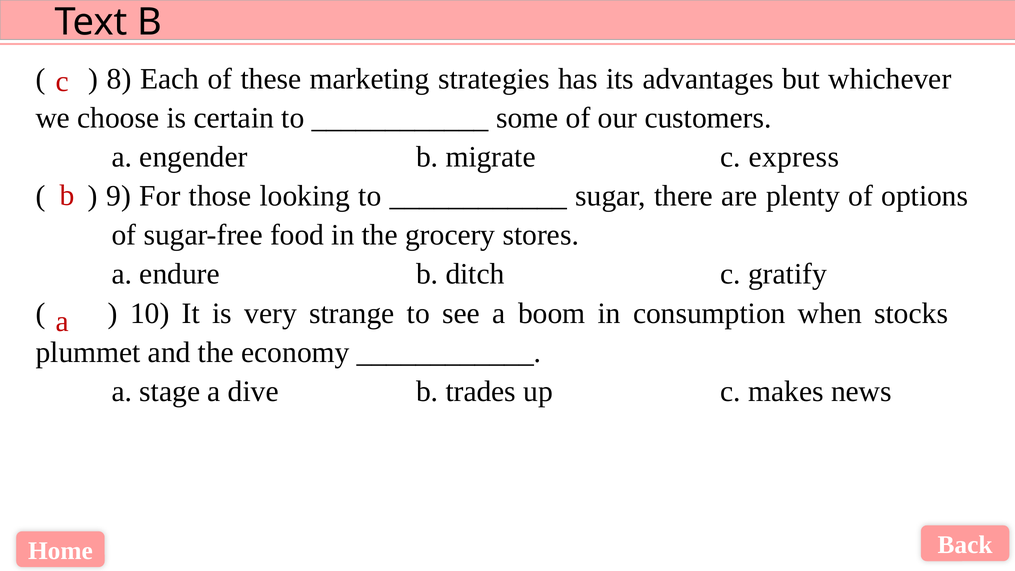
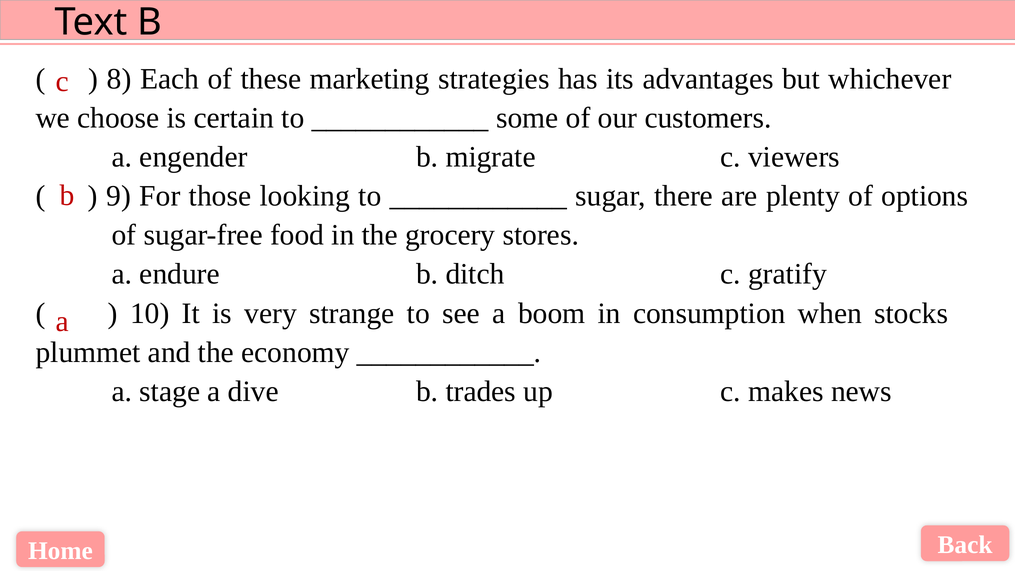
express: express -> viewers
